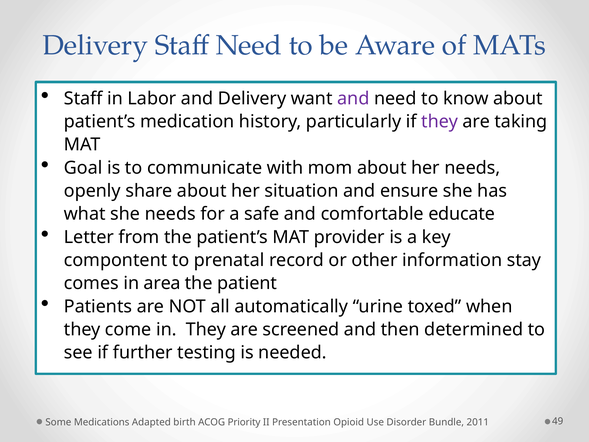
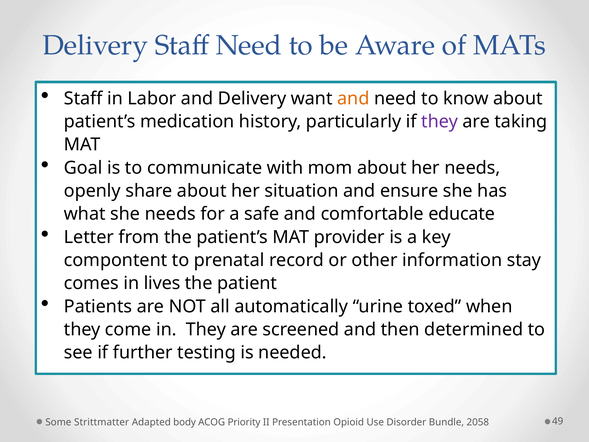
and at (353, 98) colour: purple -> orange
area: area -> lives
Medications: Medications -> Strittmatter
birth: birth -> body
2011: 2011 -> 2058
